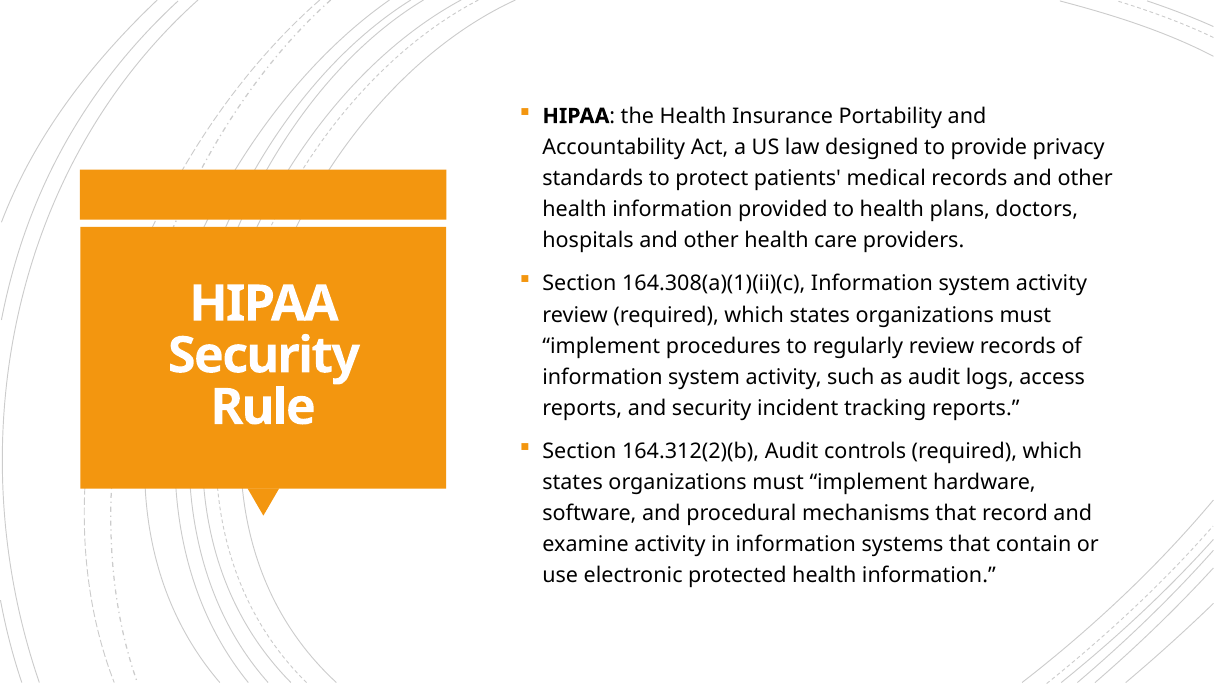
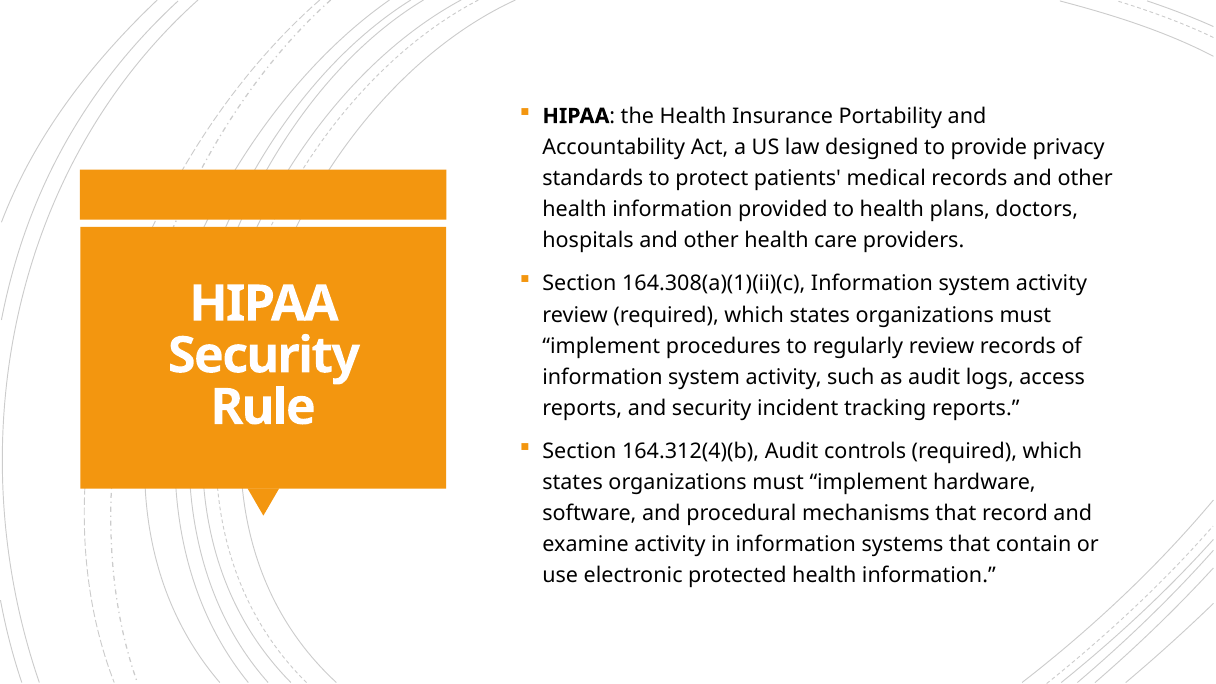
164.312(2)(b: 164.312(2)(b -> 164.312(4)(b
